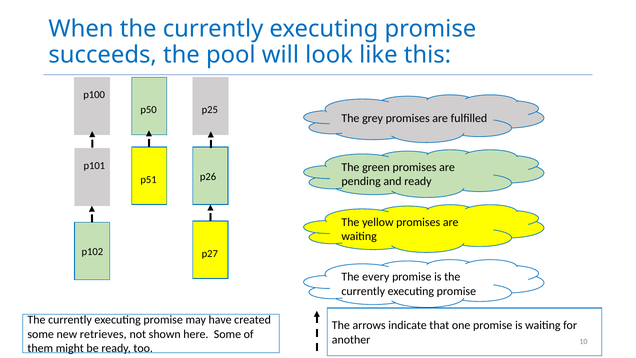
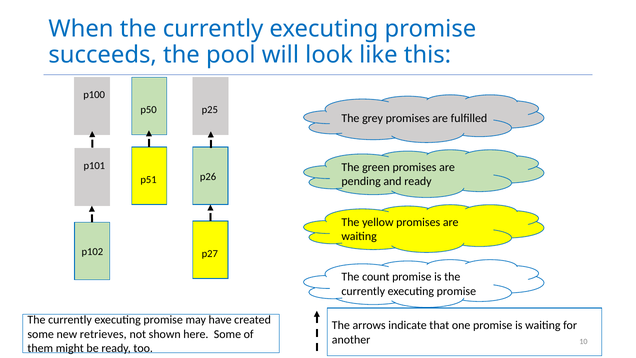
every: every -> count
